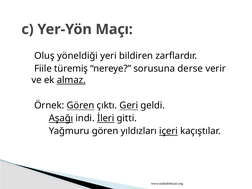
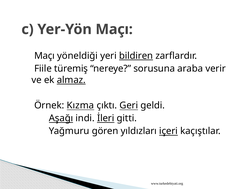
Oluş at (44, 56): Oluş -> Maçı
bildiren underline: none -> present
derse: derse -> araba
Örnek Gören: Gören -> Kızma
